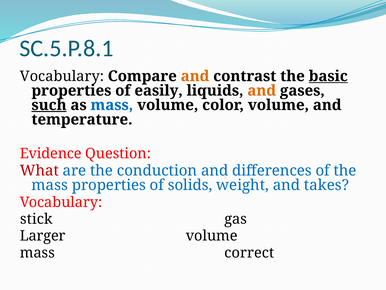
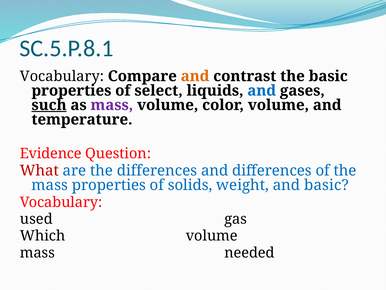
basic at (328, 76) underline: present -> none
easily: easily -> select
and at (262, 90) colour: orange -> blue
mass at (112, 105) colour: blue -> purple
the conduction: conduction -> differences
and takes: takes -> basic
stick: stick -> used
Larger: Larger -> Which
correct: correct -> needed
